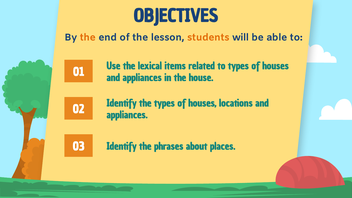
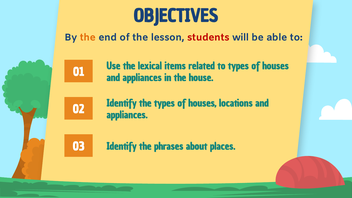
students colour: orange -> red
